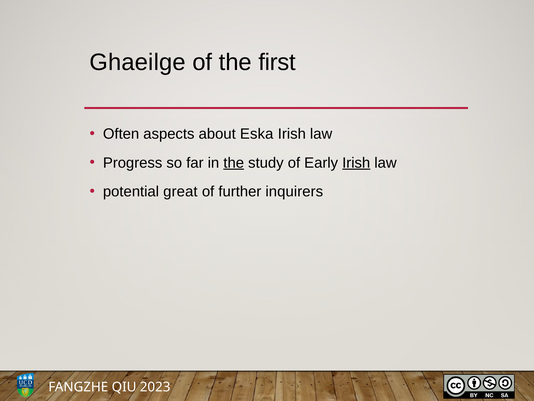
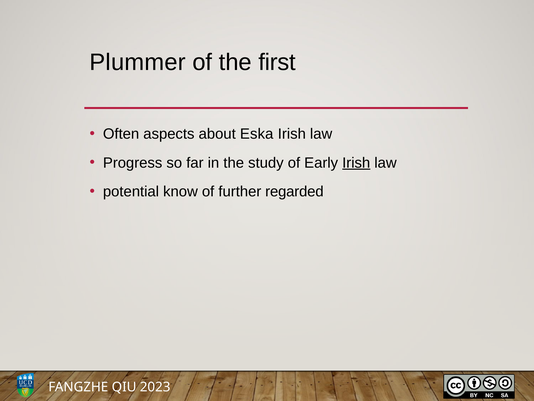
Ghaeilge: Ghaeilge -> Plummer
the at (234, 163) underline: present -> none
great: great -> know
inquirers: inquirers -> regarded
